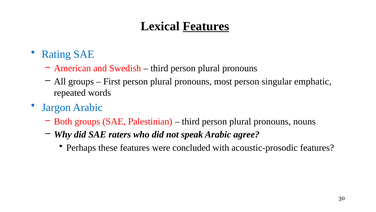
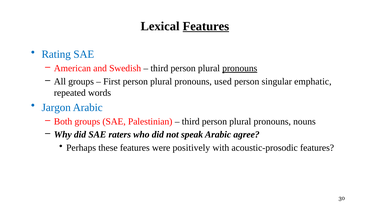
pronouns at (240, 68) underline: none -> present
most: most -> used
concluded: concluded -> positively
